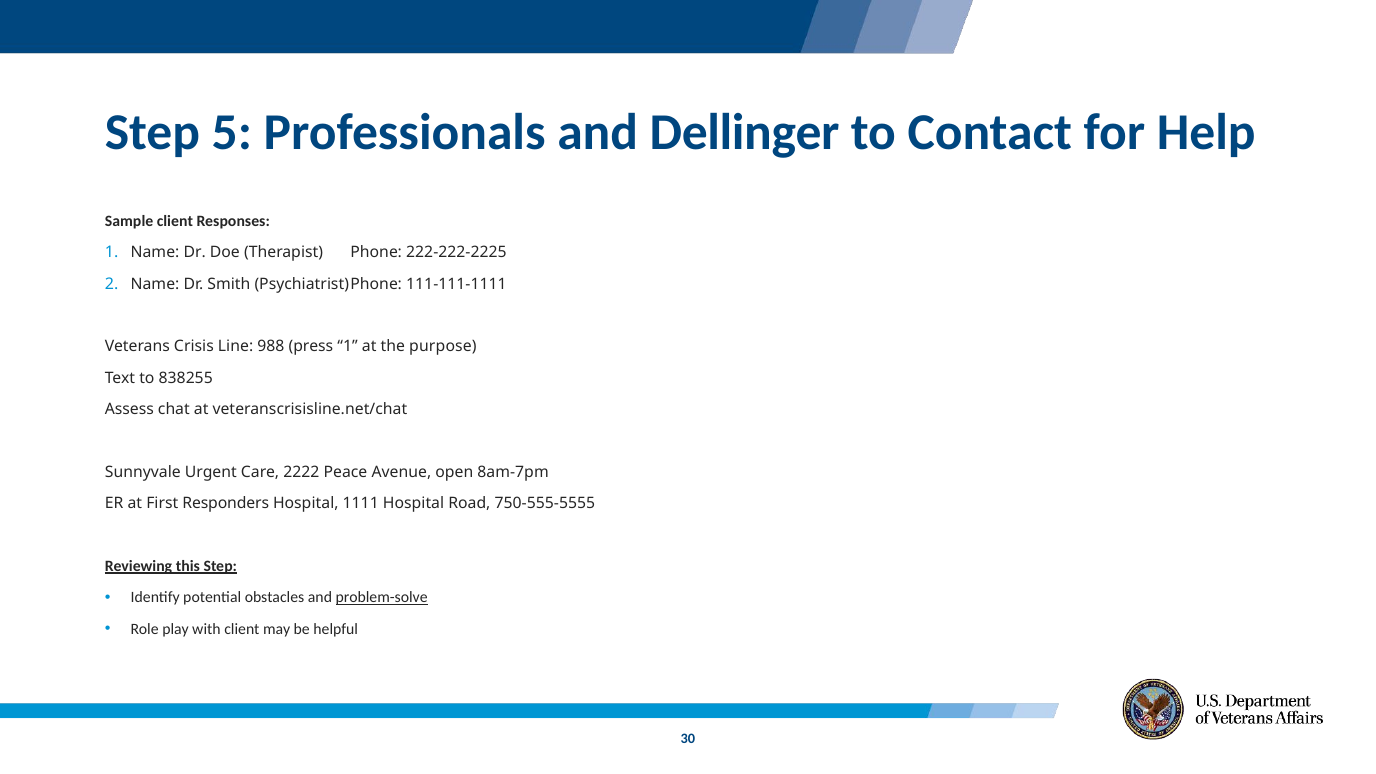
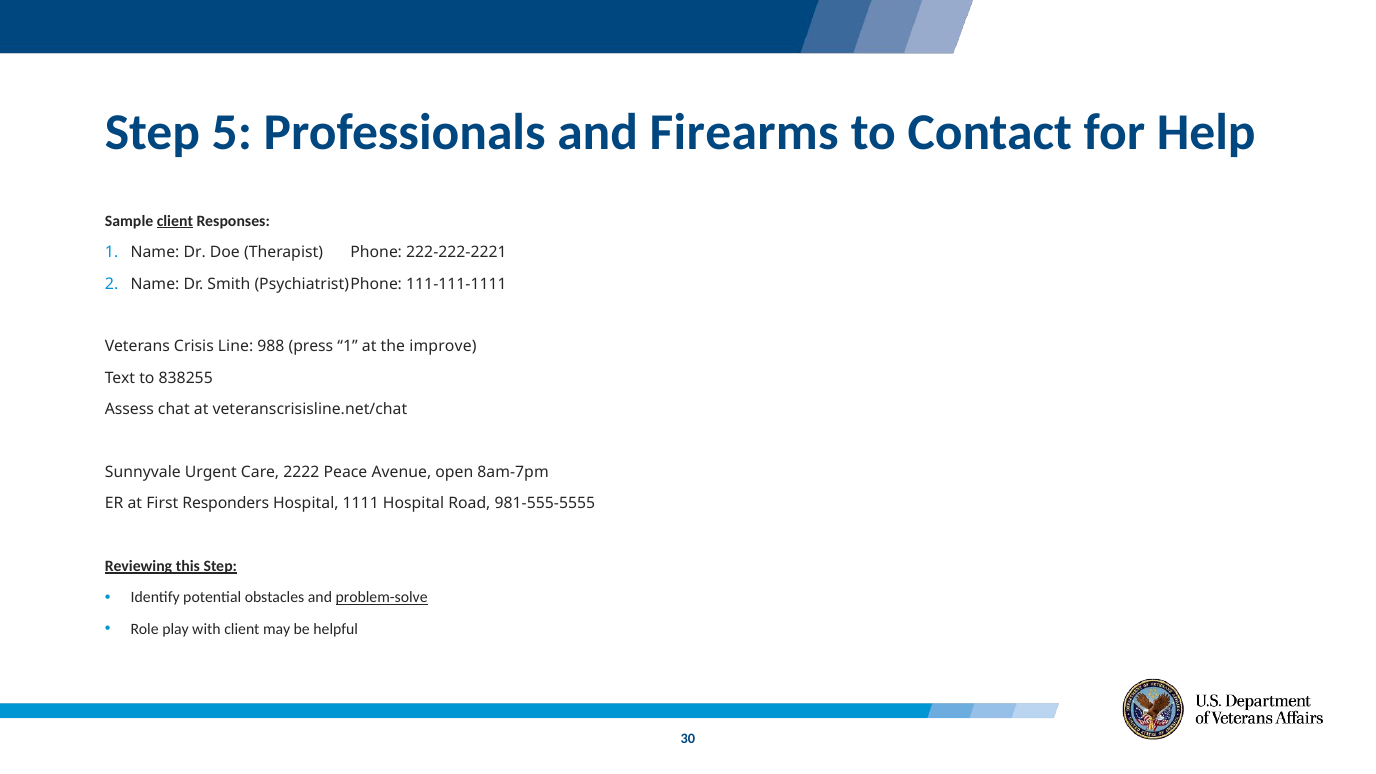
Dellinger: Dellinger -> Firearms
client at (175, 221) underline: none -> present
222-222-2225: 222-222-2225 -> 222-222-2221
purpose: purpose -> improve
750-555-5555: 750-555-5555 -> 981-555-5555
